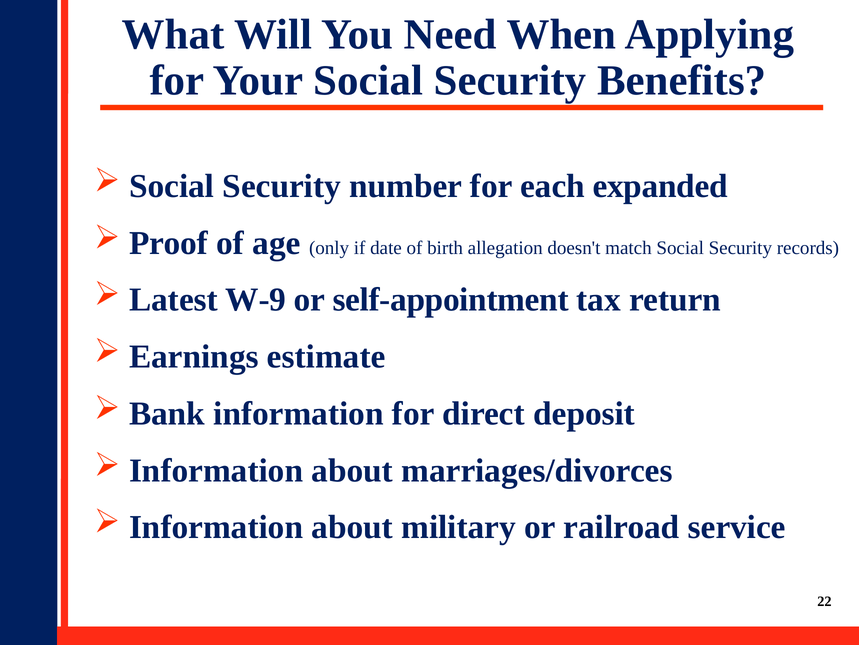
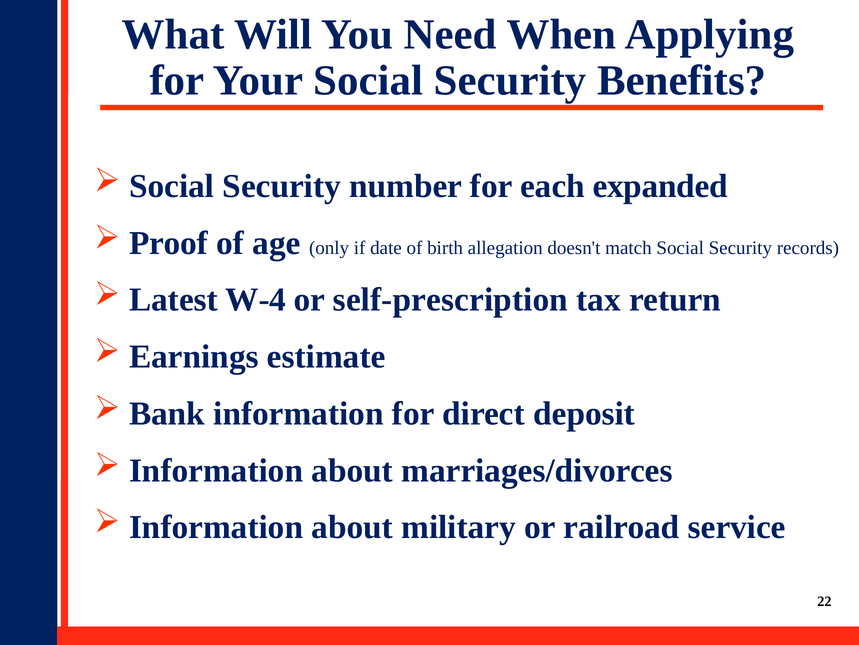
W-9: W-9 -> W-4
self-appointment: self-appointment -> self-prescription
